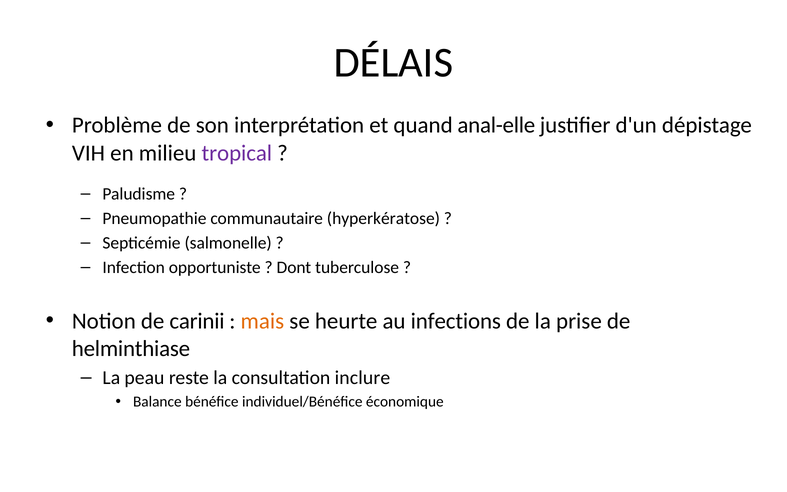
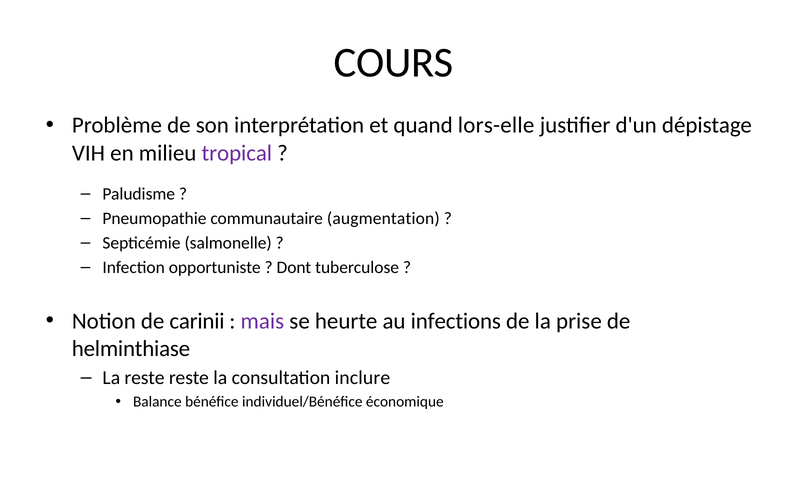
DÉLAIS: DÉLAIS -> COURS
anal-elle: anal-elle -> lors-elle
hyperkératose: hyperkératose -> augmentation
mais colour: orange -> purple
La peau: peau -> reste
